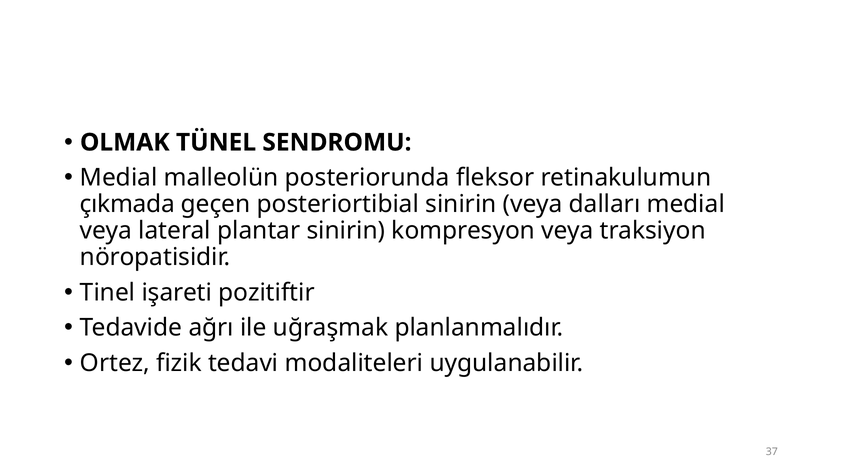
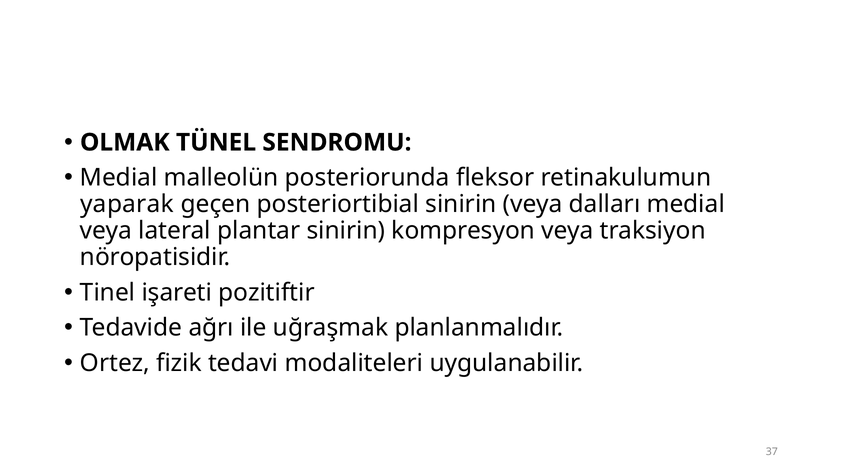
çıkmada: çıkmada -> yaparak
